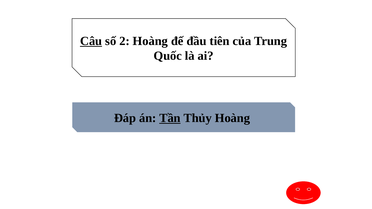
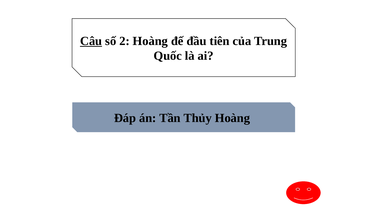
Tần underline: present -> none
